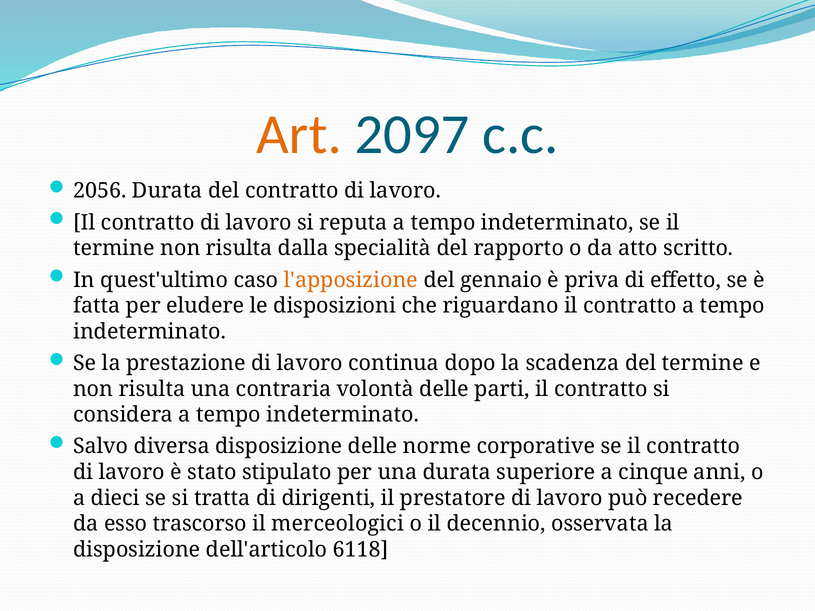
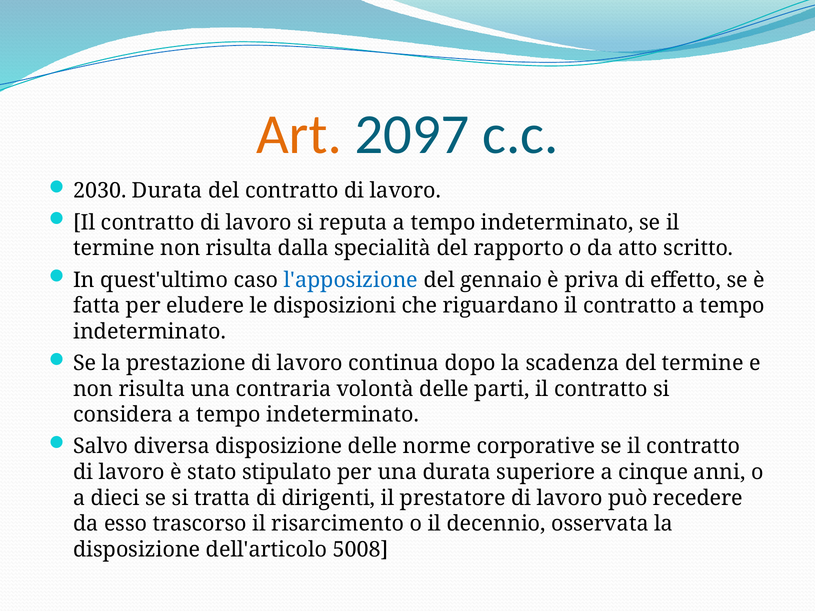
2056: 2056 -> 2030
l'apposizione colour: orange -> blue
merceologici: merceologici -> risarcimento
6118: 6118 -> 5008
